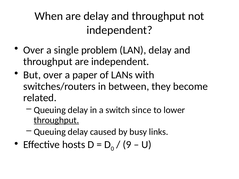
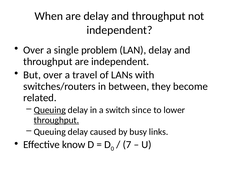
paper: paper -> travel
Queuing at (50, 110) underline: none -> present
hosts: hosts -> know
9: 9 -> 7
